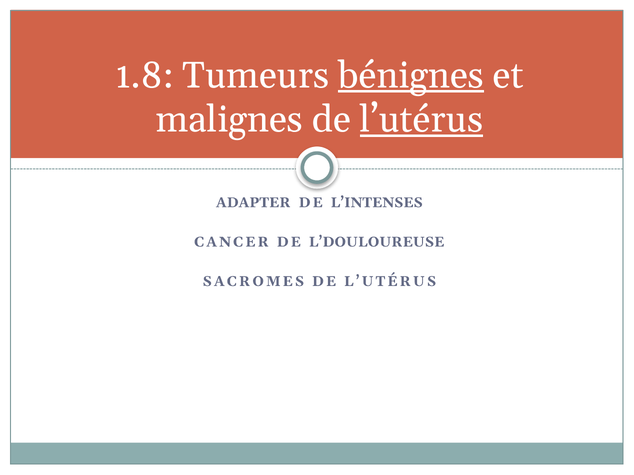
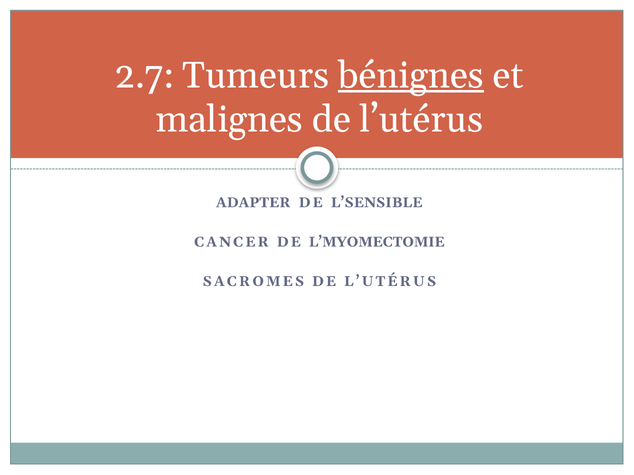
1.8: 1.8 -> 2.7
l’utérus at (421, 120) underline: present -> none
L’INTENSES: L’INTENSES -> L’SENSIBLE
L’DOULOUREUSE: L’DOULOUREUSE -> L’MYOMECTOMIE
